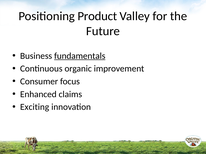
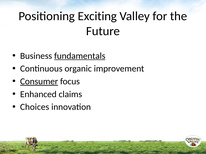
Product: Product -> Exciting
Consumer underline: none -> present
Exciting: Exciting -> Choices
